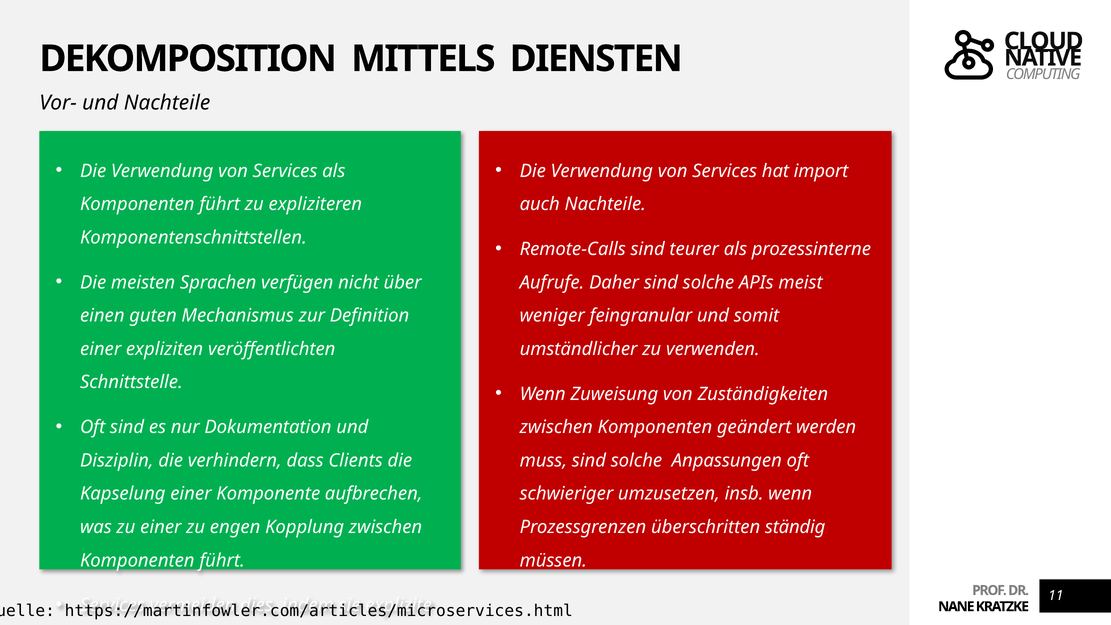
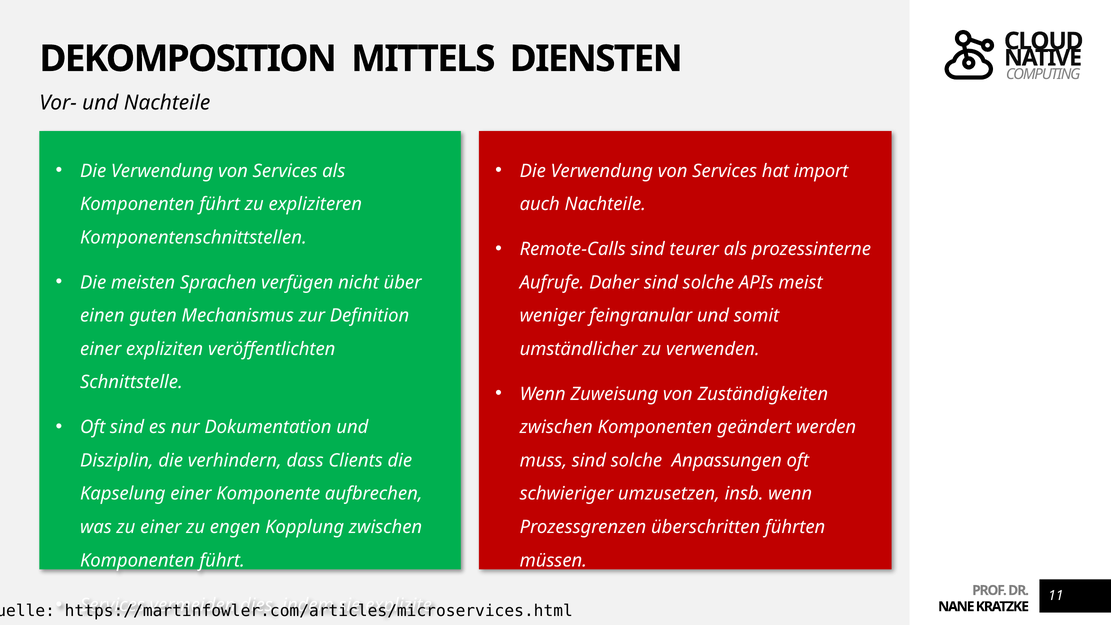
ständig: ständig -> führten
